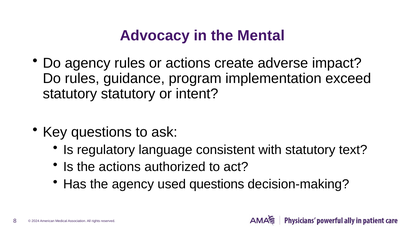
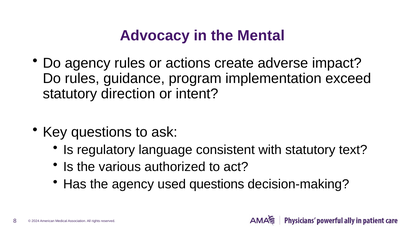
statutory statutory: statutory -> direction
the actions: actions -> various
